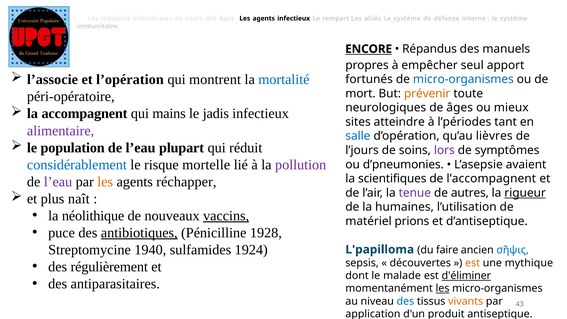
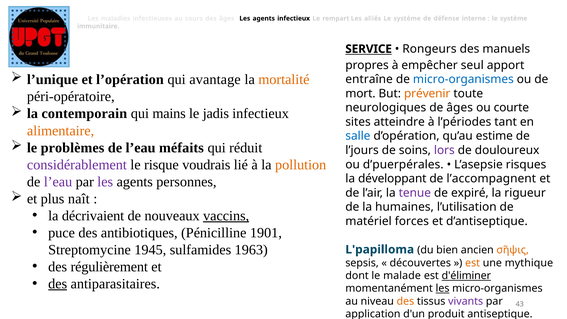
ENCORE: ENCORE -> SERVICE
Répandus: Répandus -> Rongeurs
l’associe: l’associe -> l’unique
montrent: montrent -> avantage
mortalité colour: blue -> orange
fortunés: fortunés -> entraîne
mieux: mieux -> courte
accompagnent: accompagnent -> contemporain
alimentaire colour: purple -> orange
lièvres: lièvres -> estime
population: population -> problèmes
plupart: plupart -> méfaits
symptômes: symptômes -> douloureux
considérablement colour: blue -> purple
mortelle: mortelle -> voudrais
pollution colour: purple -> orange
d’pneumonies: d’pneumonies -> d’puerpérales
avaient: avaient -> risques
les at (105, 182) colour: orange -> purple
réchapper: réchapper -> personnes
scientifiques: scientifiques -> développant
autres: autres -> expiré
rigueur underline: present -> none
néolithique: néolithique -> décrivaient
prions: prions -> forces
antibiotiques underline: present -> none
1928: 1928 -> 1901
1940: 1940 -> 1945
1924: 1924 -> 1963
faire: faire -> bien
σῆψις colour: blue -> orange
des at (58, 284) underline: none -> present
des at (405, 301) colour: blue -> orange
vivants colour: orange -> purple
